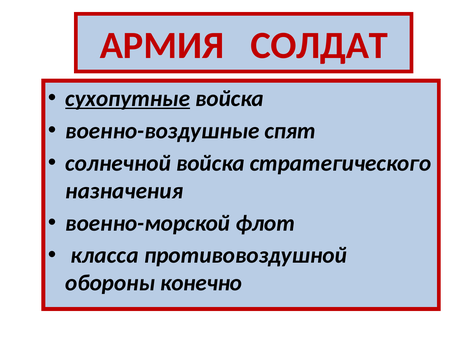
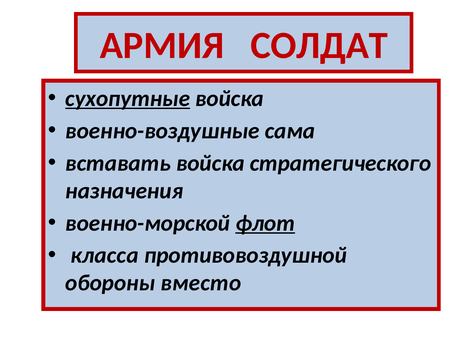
спят: спят -> сама
солнечной: солнечной -> вставать
флот underline: none -> present
конечно: конечно -> вместо
